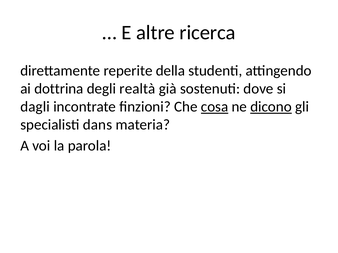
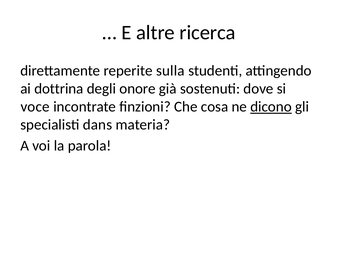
della: della -> sulla
realtà: realtà -> onore
dagli: dagli -> voce
cosa underline: present -> none
